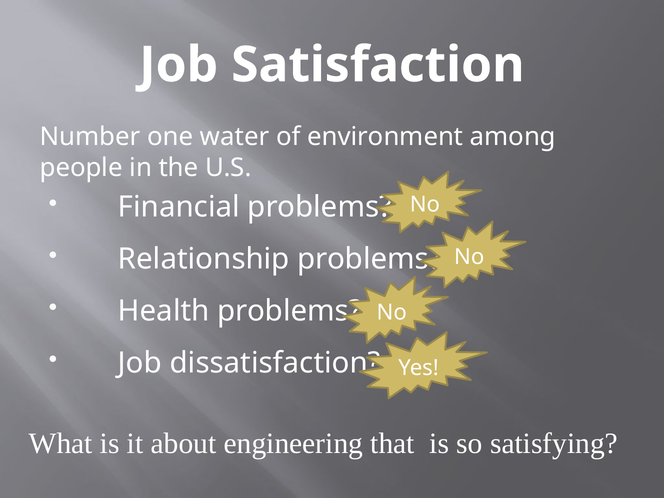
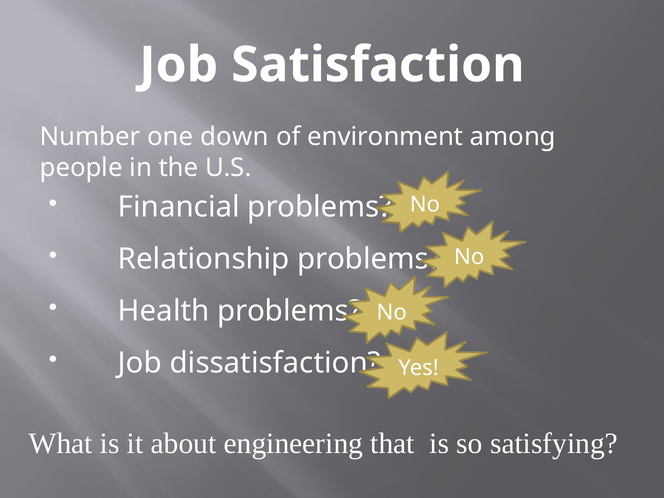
water: water -> down
